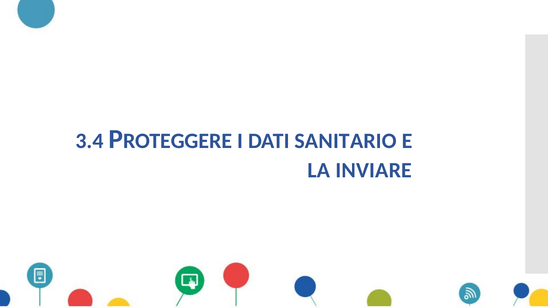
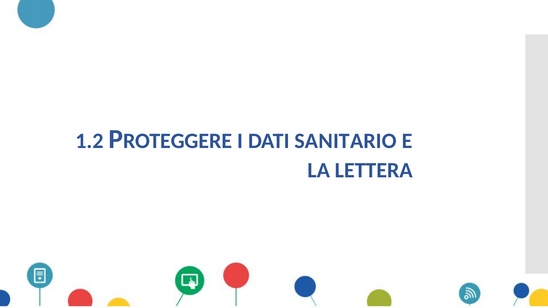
3.4: 3.4 -> 1.2
INVIARE: INVIARE -> LETTERA
